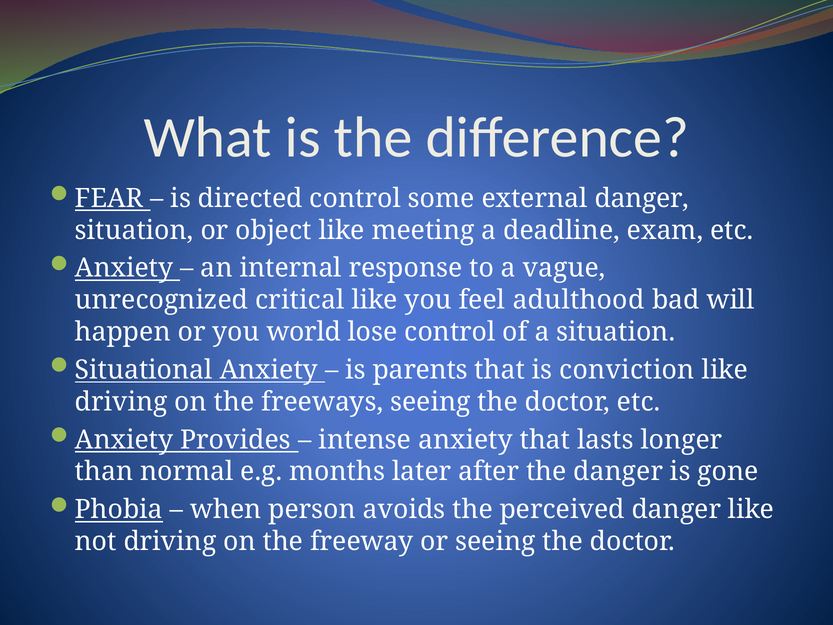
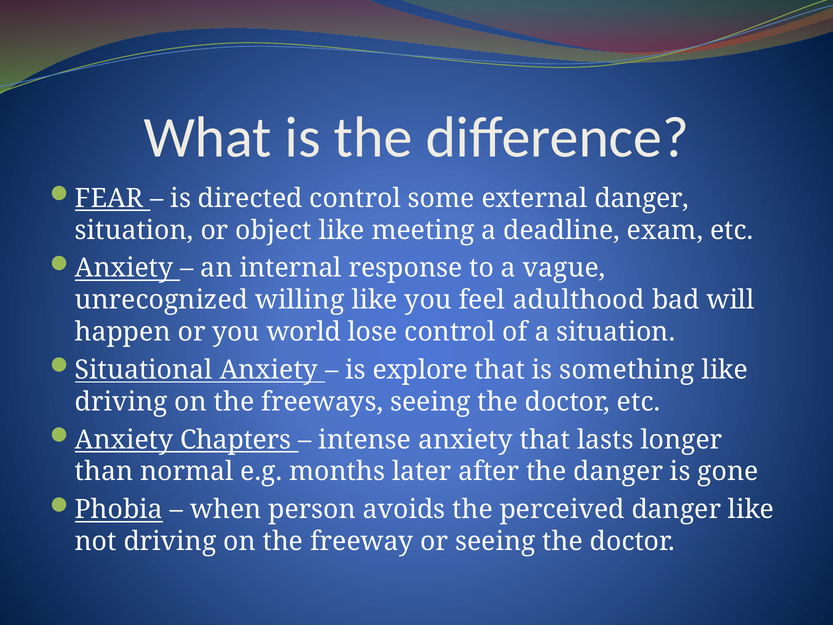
critical: critical -> willing
parents: parents -> explore
conviction: conviction -> something
Provides: Provides -> Chapters
